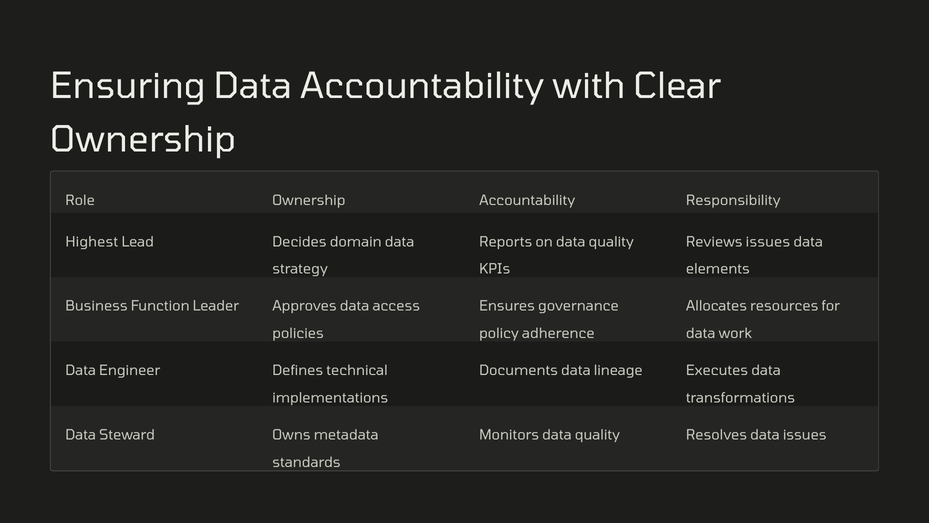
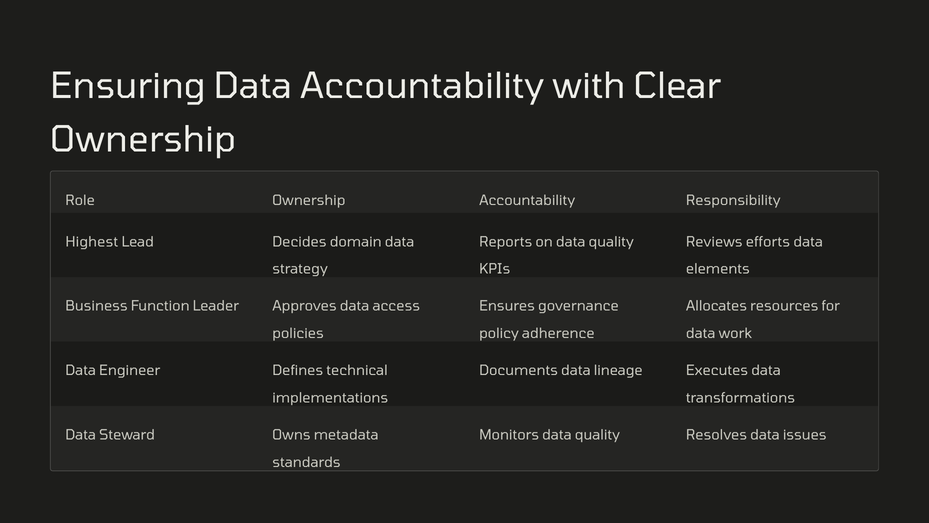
Reviews issues: issues -> efforts
